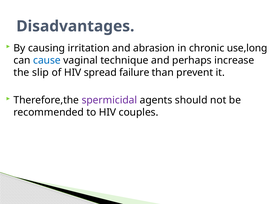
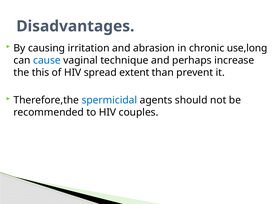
slip: slip -> this
failure: failure -> extent
spermicidal colour: purple -> blue
